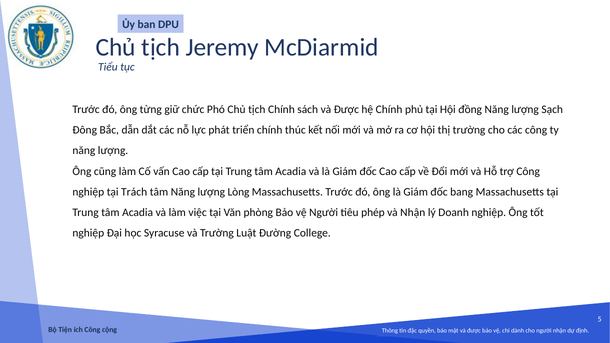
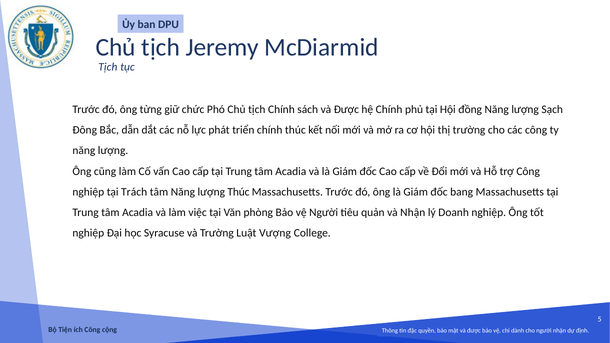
Tiểu at (108, 67): Tiểu -> Tịch
lượng Lòng: Lòng -> Thúc
phép: phép -> quản
Đường: Đường -> Vượng
